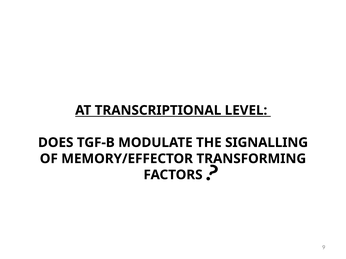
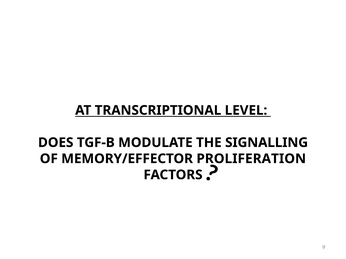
TRANSFORMING: TRANSFORMING -> PROLIFERATION
